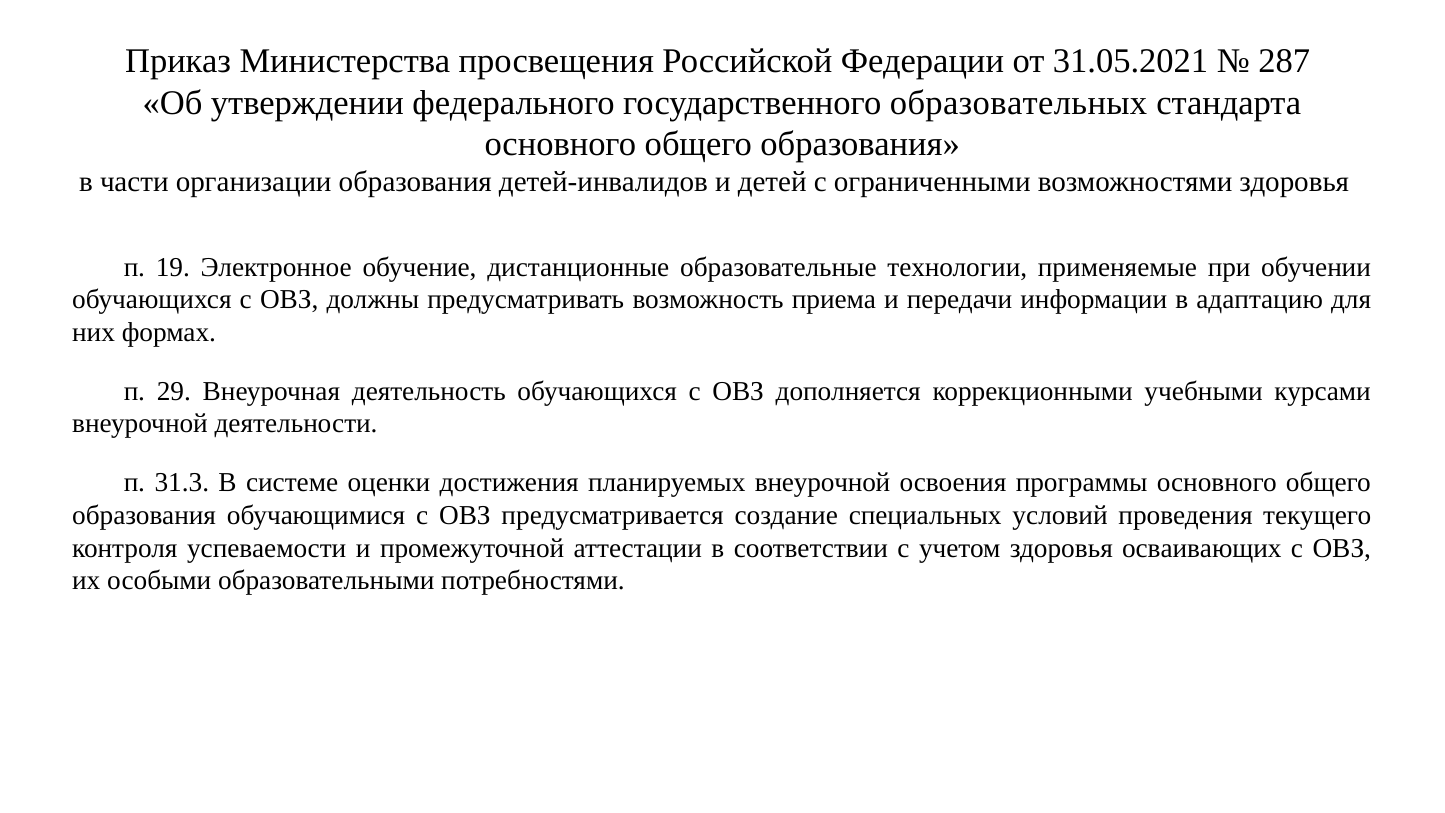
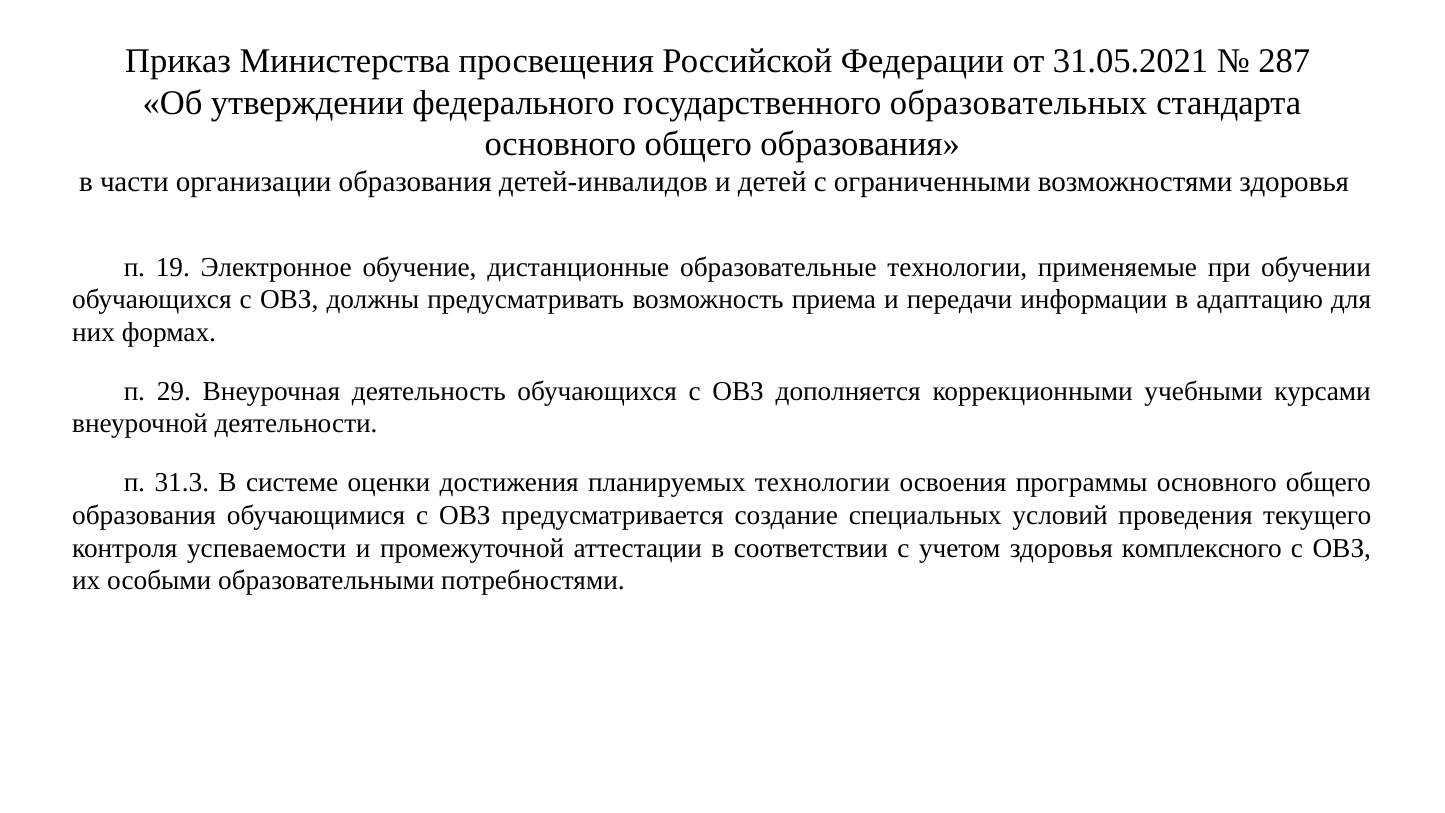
планируемых внеурочной: внеурочной -> технологии
осваивающих: осваивающих -> комплексного
